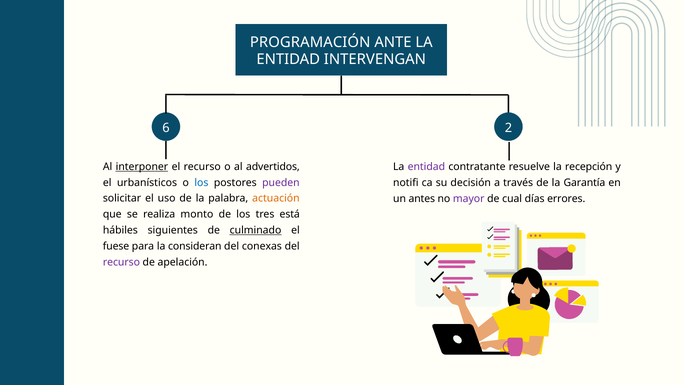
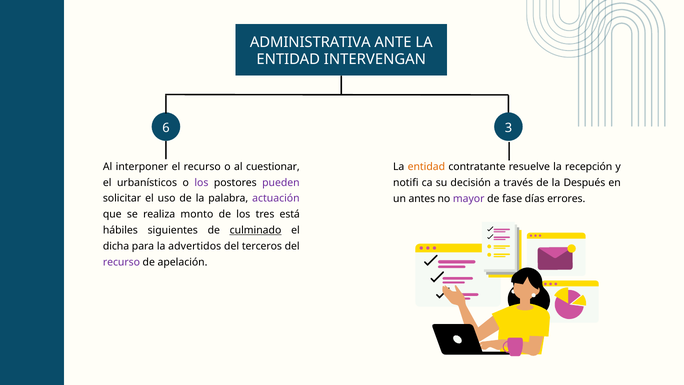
PROGRAMACIÓN: PROGRAMACIÓN -> ADMINISTRATIVA
2: 2 -> 3
interponer underline: present -> none
advertidos: advertidos -> cuestionar
entidad at (426, 167) colour: purple -> orange
los at (201, 183) colour: blue -> purple
Garantía: Garantía -> Después
actuación colour: orange -> purple
cual: cual -> fase
fuese: fuese -> dicha
consideran: consideran -> advertidos
conexas: conexas -> terceros
